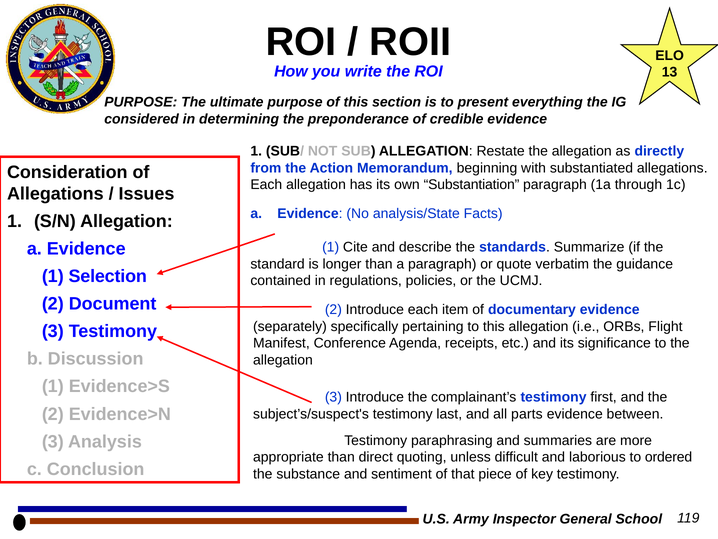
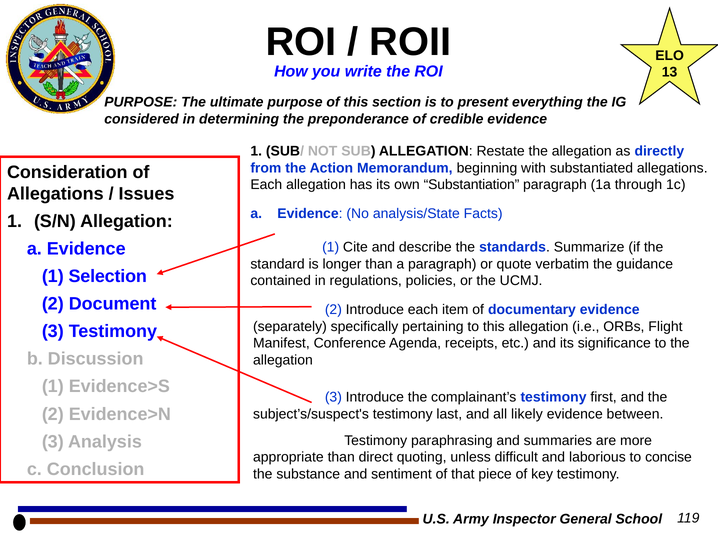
parts: parts -> likely
ordered: ordered -> concise
